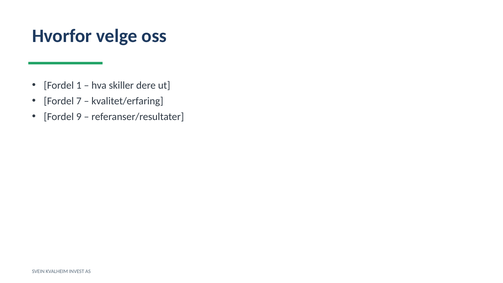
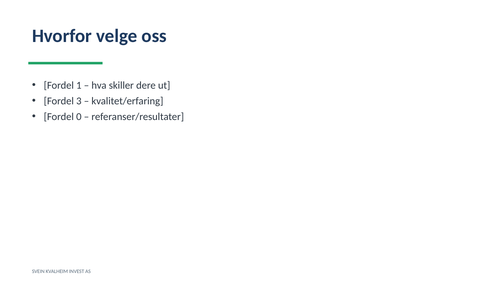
7: 7 -> 3
9: 9 -> 0
